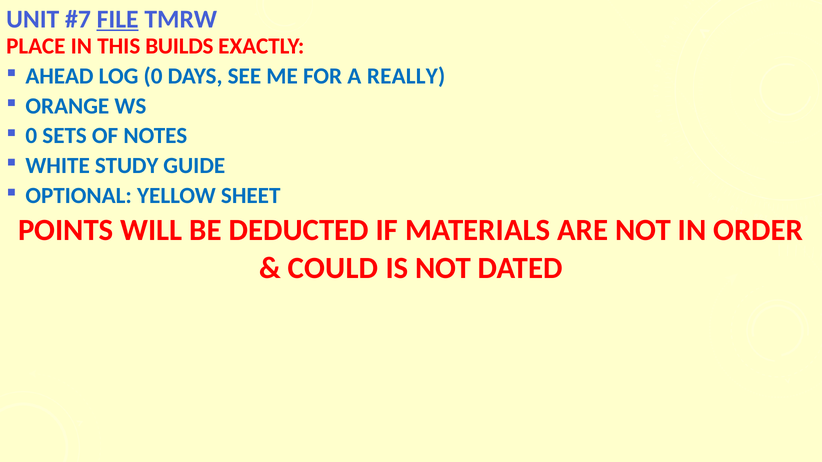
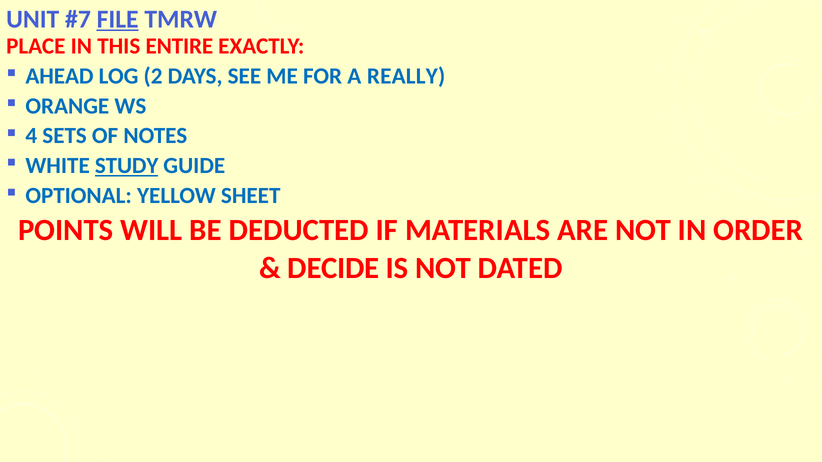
BUILDS: BUILDS -> ENTIRE
LOG 0: 0 -> 2
0 at (31, 136): 0 -> 4
STUDY underline: none -> present
COULD: COULD -> DECIDE
